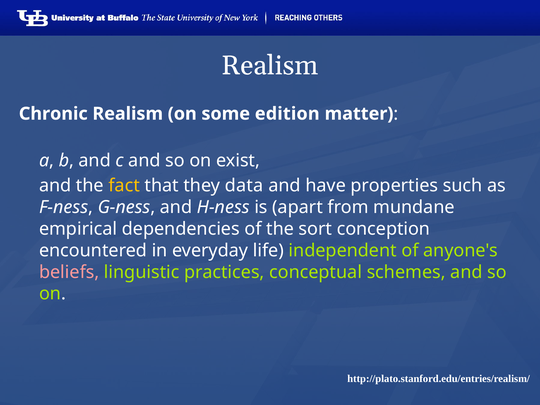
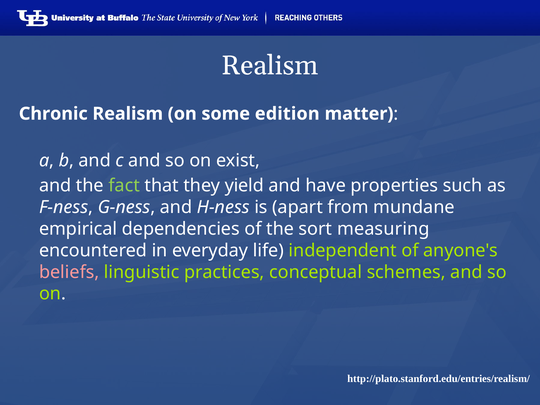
fact colour: yellow -> light green
data: data -> yield
conception: conception -> measuring
